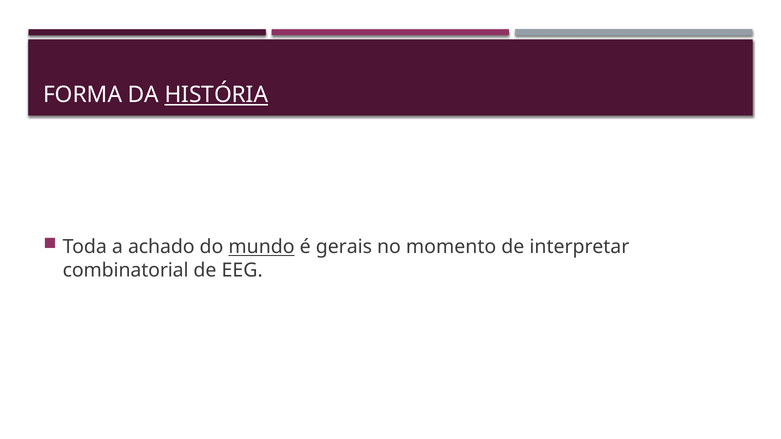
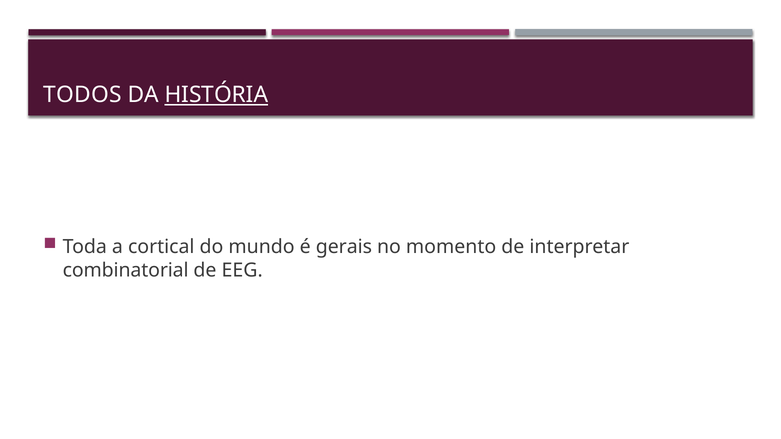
FORMA: FORMA -> TODOS
achado: achado -> cortical
mundo underline: present -> none
